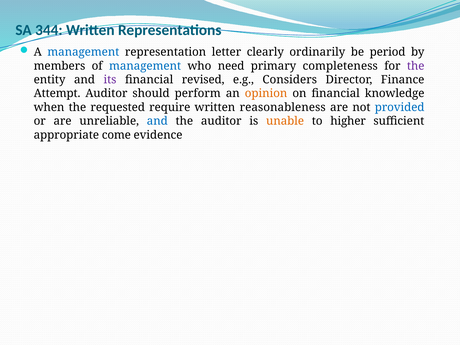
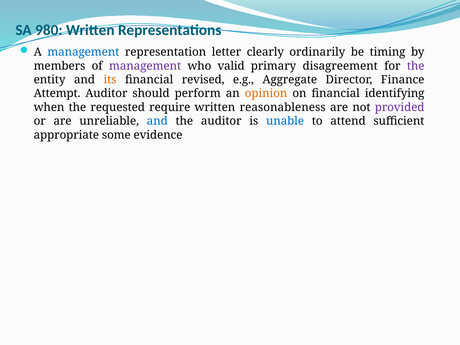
344: 344 -> 980
period: period -> timing
management at (145, 66) colour: blue -> purple
need: need -> valid
completeness: completeness -> disagreement
its colour: purple -> orange
Considers: Considers -> Aggregate
knowledge: knowledge -> identifying
provided colour: blue -> purple
unable colour: orange -> blue
higher: higher -> attend
come: come -> some
